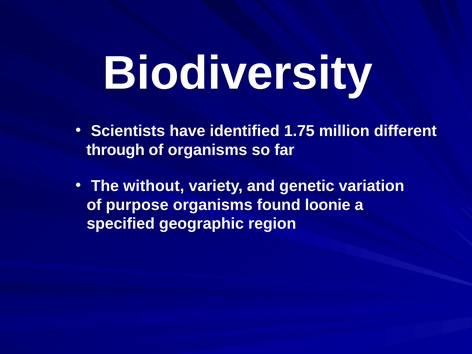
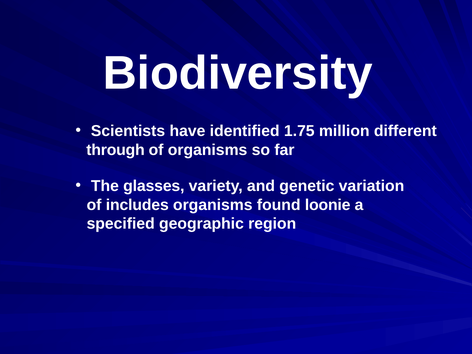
without: without -> glasses
purpose: purpose -> includes
